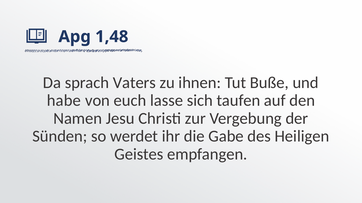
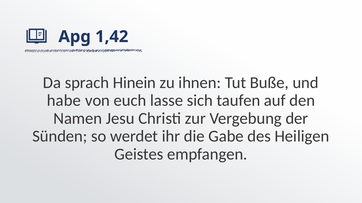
1,48: 1,48 -> 1,42
Vaters: Vaters -> Hinein
